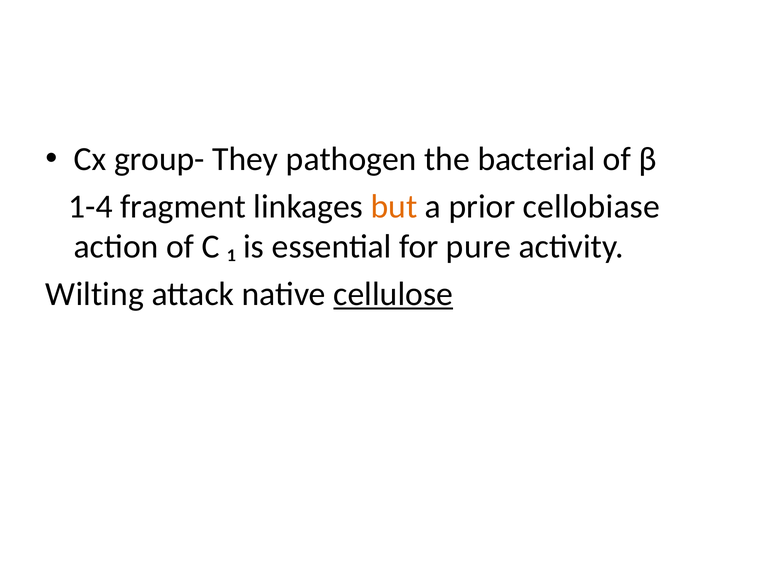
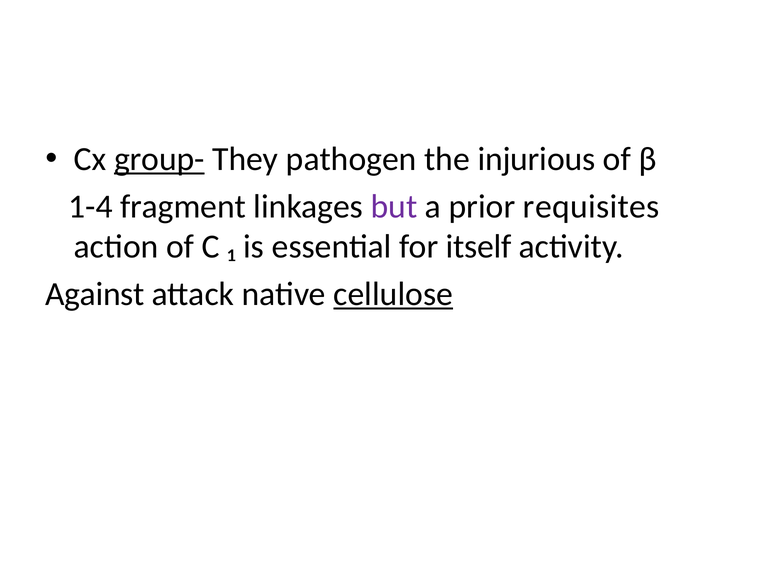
group- underline: none -> present
bacterial: bacterial -> injurious
but colour: orange -> purple
cellobiase: cellobiase -> requisites
pure: pure -> itself
Wilting: Wilting -> Against
